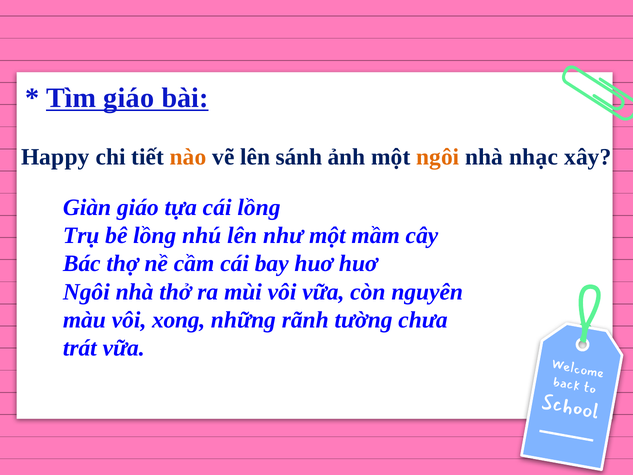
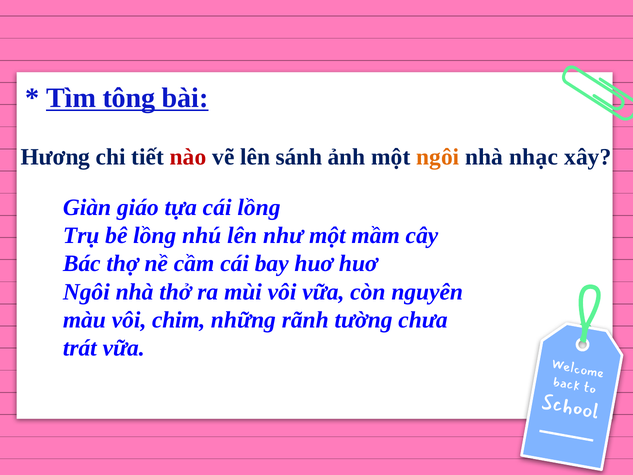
giáo: giáo -> tông
Happy: Happy -> Hương
nào colour: orange -> red
xong: xong -> chim
